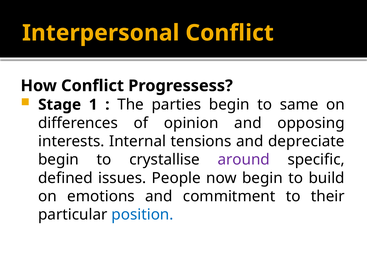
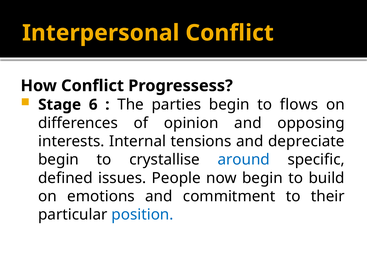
1: 1 -> 6
same: same -> flows
around colour: purple -> blue
